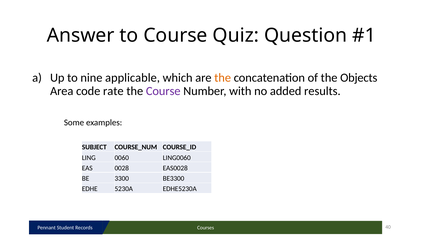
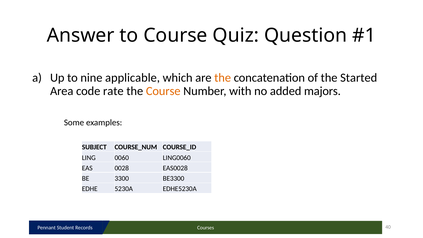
Objects: Objects -> Started
Course at (163, 91) colour: purple -> orange
results: results -> majors
